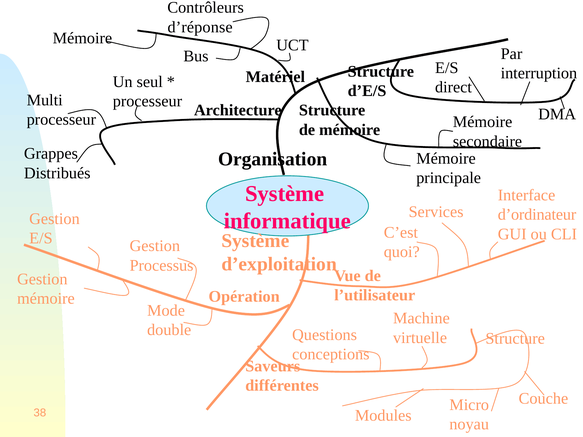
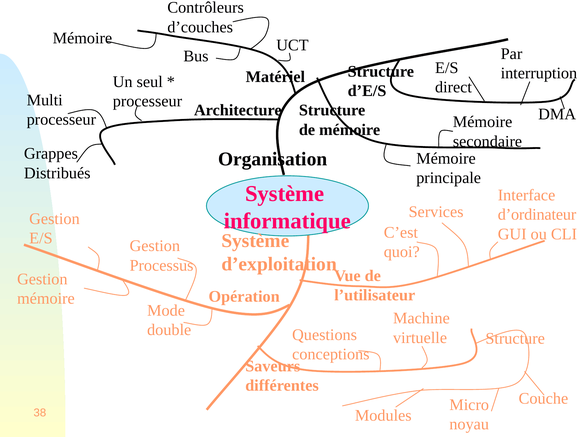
d’réponse: d’réponse -> d’couches
